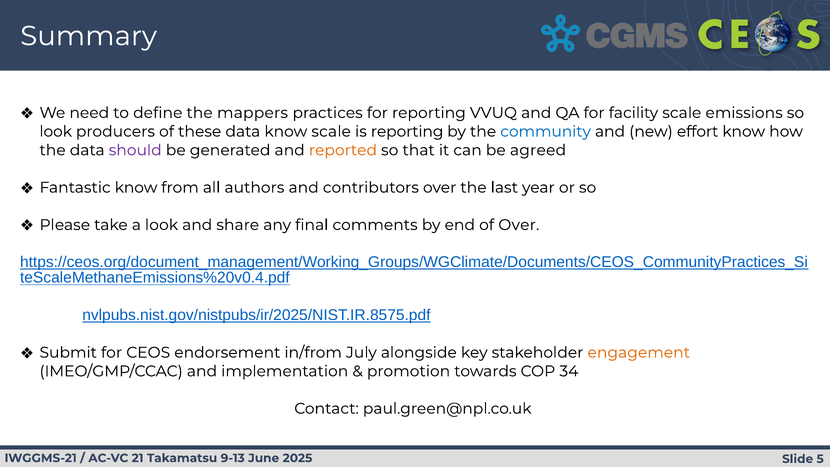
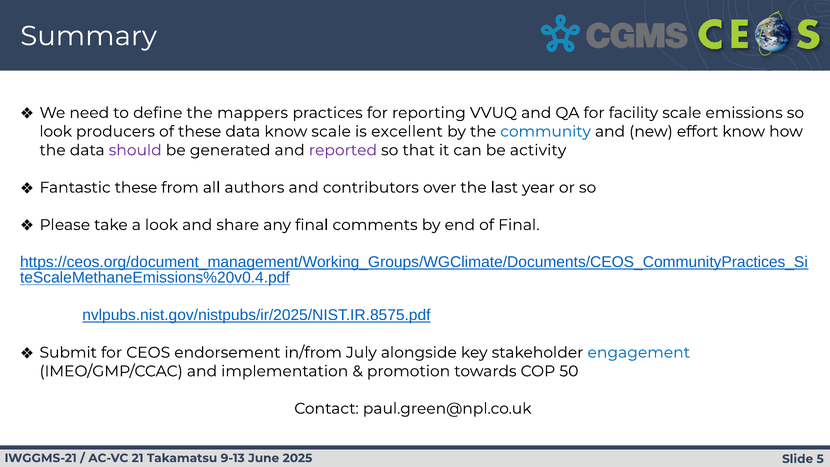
is reporting: reporting -> excellent
reported colour: orange -> purple
agreed: agreed -> activity
Fantastic know: know -> these
of Over: Over -> Final
engagement colour: orange -> blue
34: 34 -> 50
